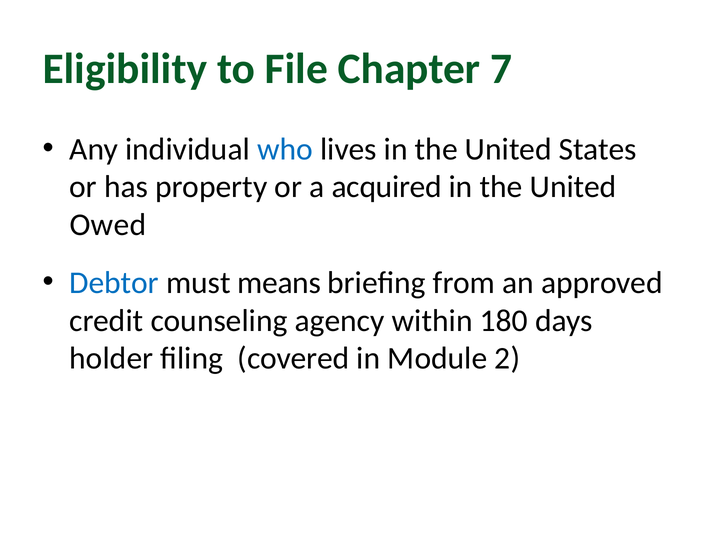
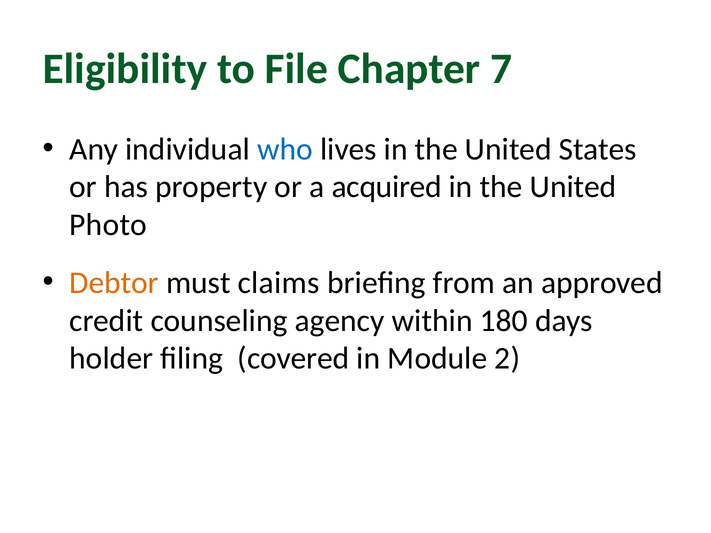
Owed: Owed -> Photo
Debtor colour: blue -> orange
means: means -> claims
